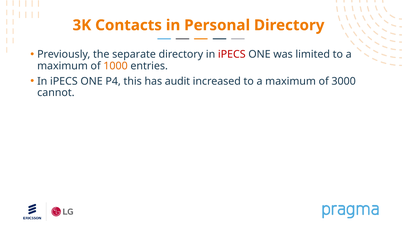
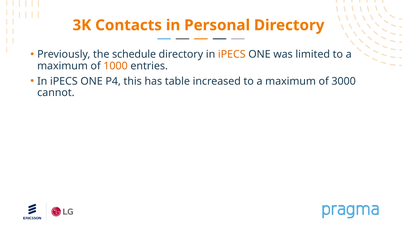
separate: separate -> schedule
iPECS at (232, 54) colour: red -> orange
audit: audit -> table
